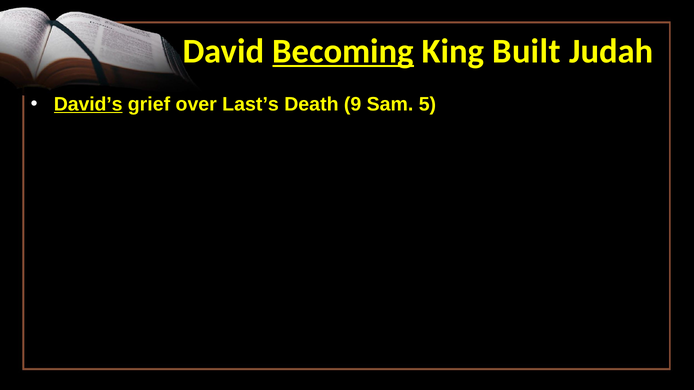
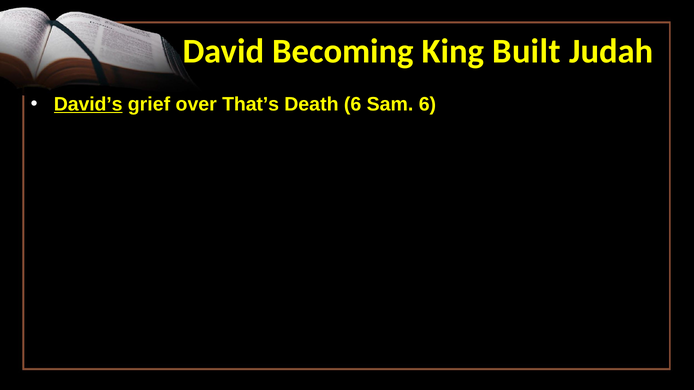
Becoming underline: present -> none
Last’s: Last’s -> That’s
Death 9: 9 -> 6
Sam 5: 5 -> 6
